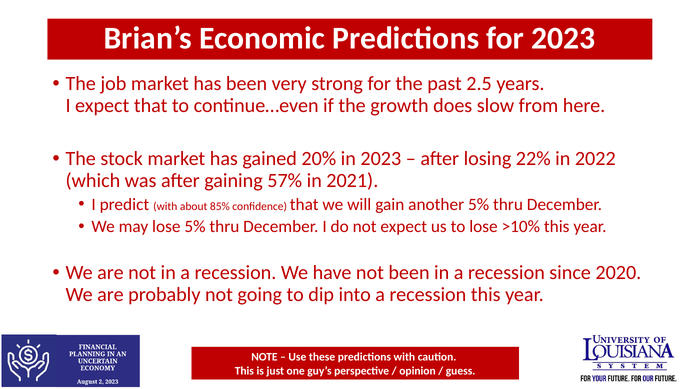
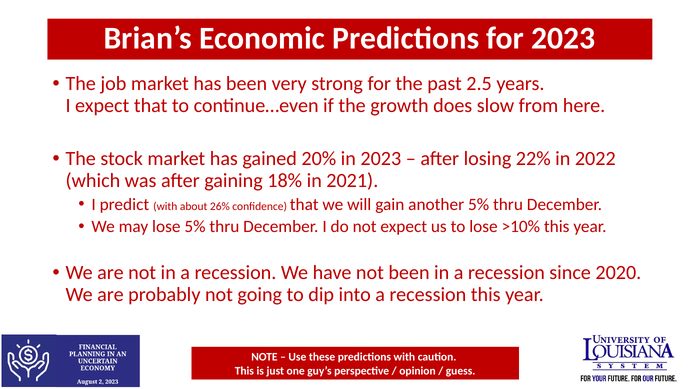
57%: 57% -> 18%
85%: 85% -> 26%
